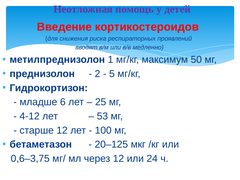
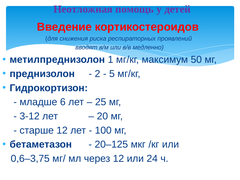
4-12: 4-12 -> 3-12
53: 53 -> 20
